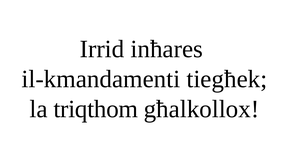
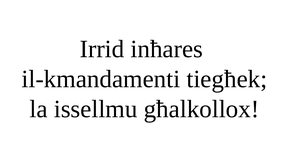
triqthom: triqthom -> issellmu
